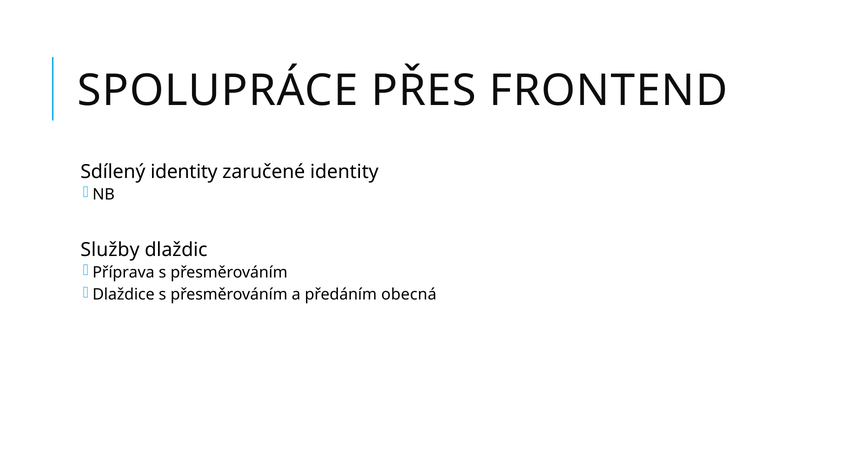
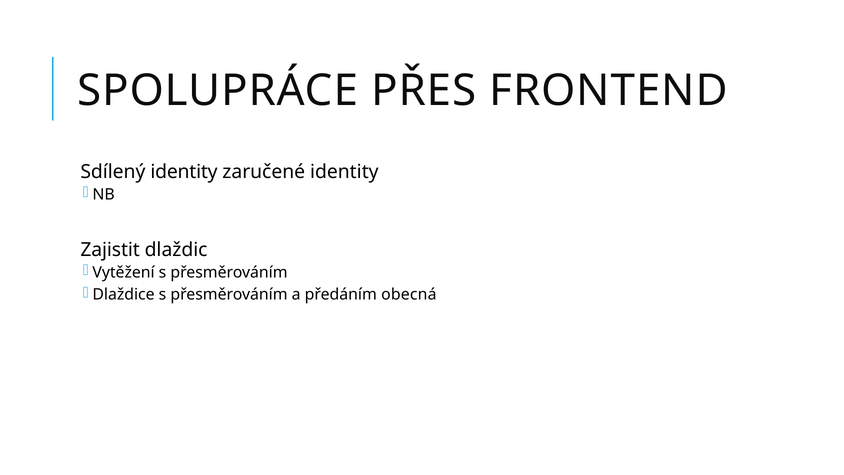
Služby: Služby -> Zajistit
Příprava: Příprava -> Vytěžení
